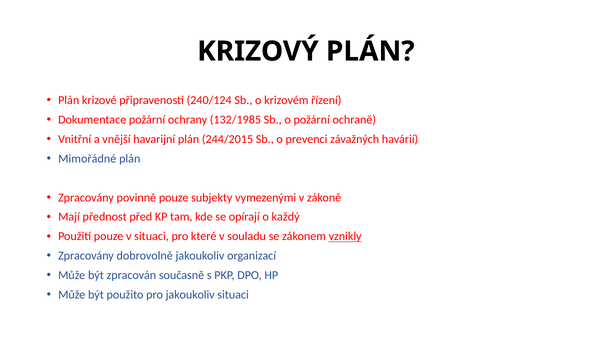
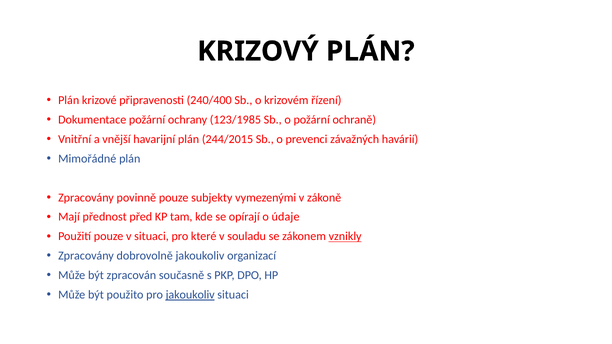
240/124: 240/124 -> 240/400
132/1985: 132/1985 -> 123/1985
každý: každý -> údaje
jakoukoliv at (190, 295) underline: none -> present
